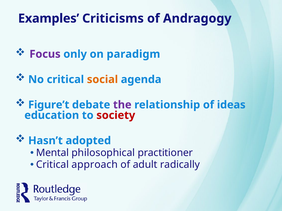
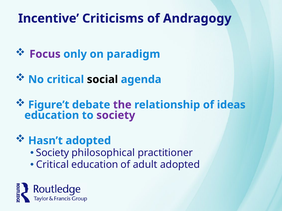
Examples: Examples -> Incentive
social colour: orange -> black
society at (116, 116) colour: red -> purple
Mental at (53, 153): Mental -> Society
Critical approach: approach -> education
adult radically: radically -> adopted
